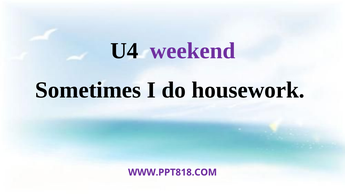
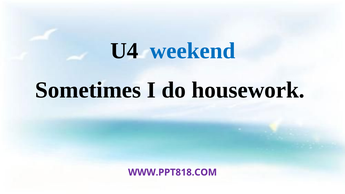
weekend colour: purple -> blue
